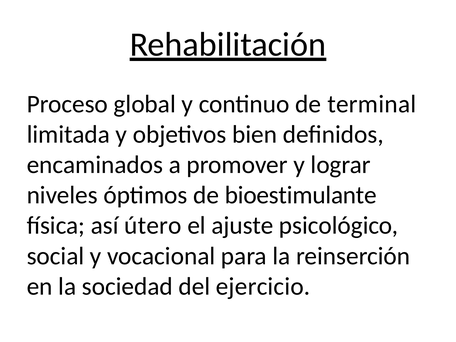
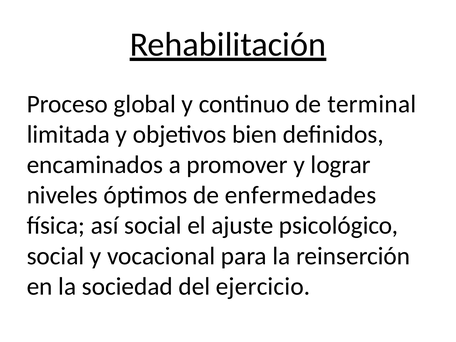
bioestimulante: bioestimulante -> enfermedades
así útero: útero -> social
